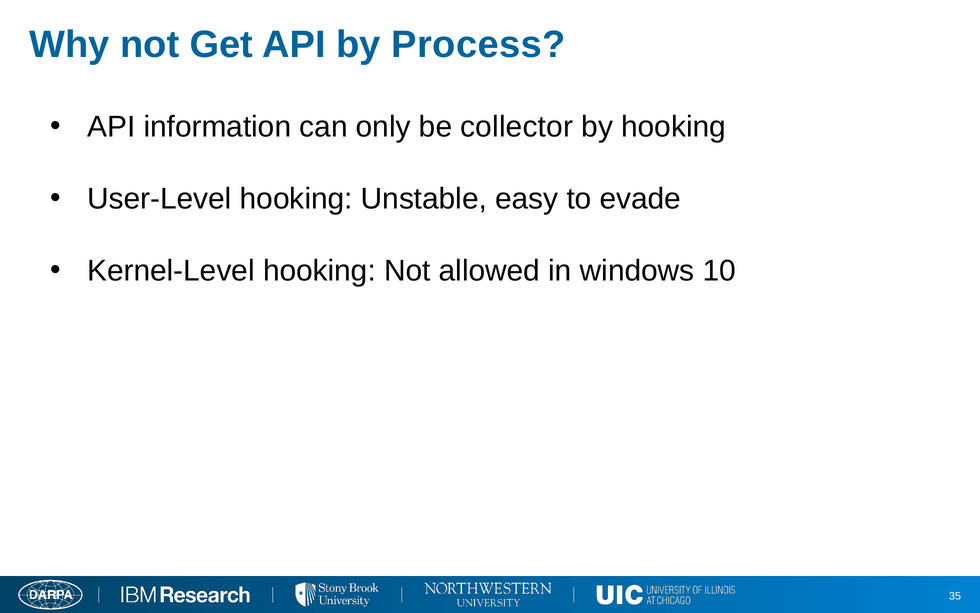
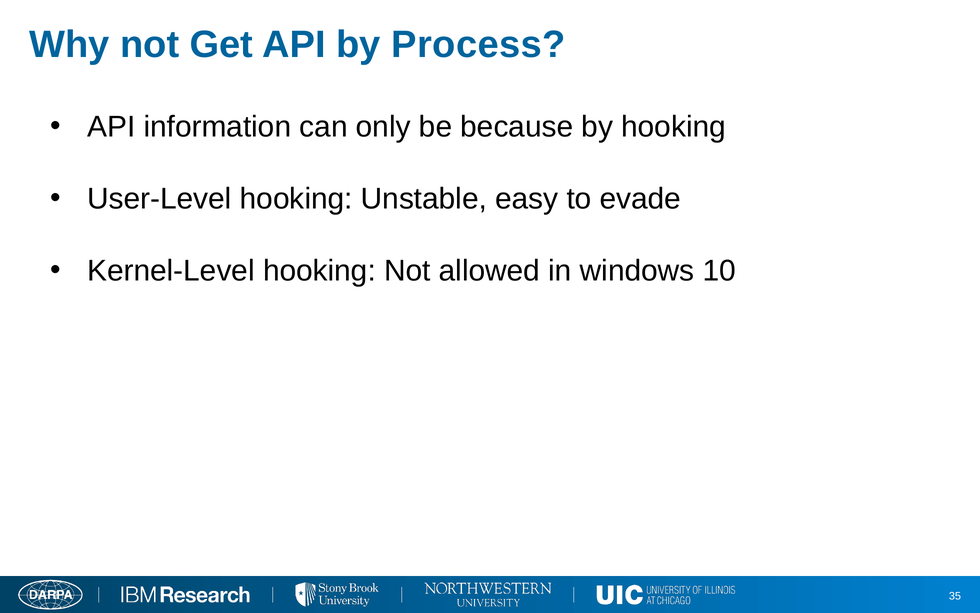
collector: collector -> because
